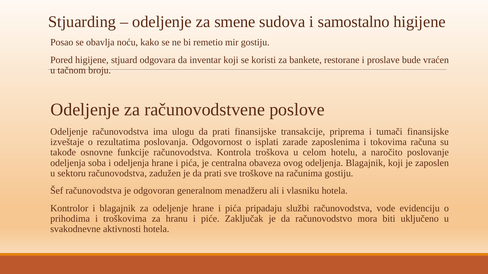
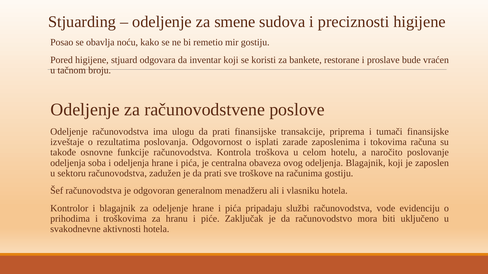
samostalno: samostalno -> preciznosti
